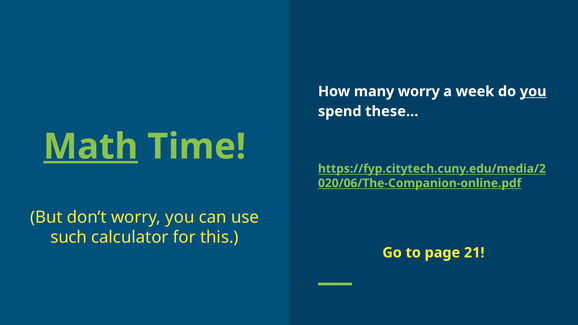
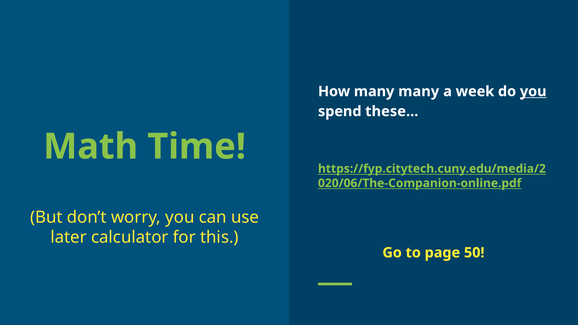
many worry: worry -> many
Math underline: present -> none
such: such -> later
21: 21 -> 50
